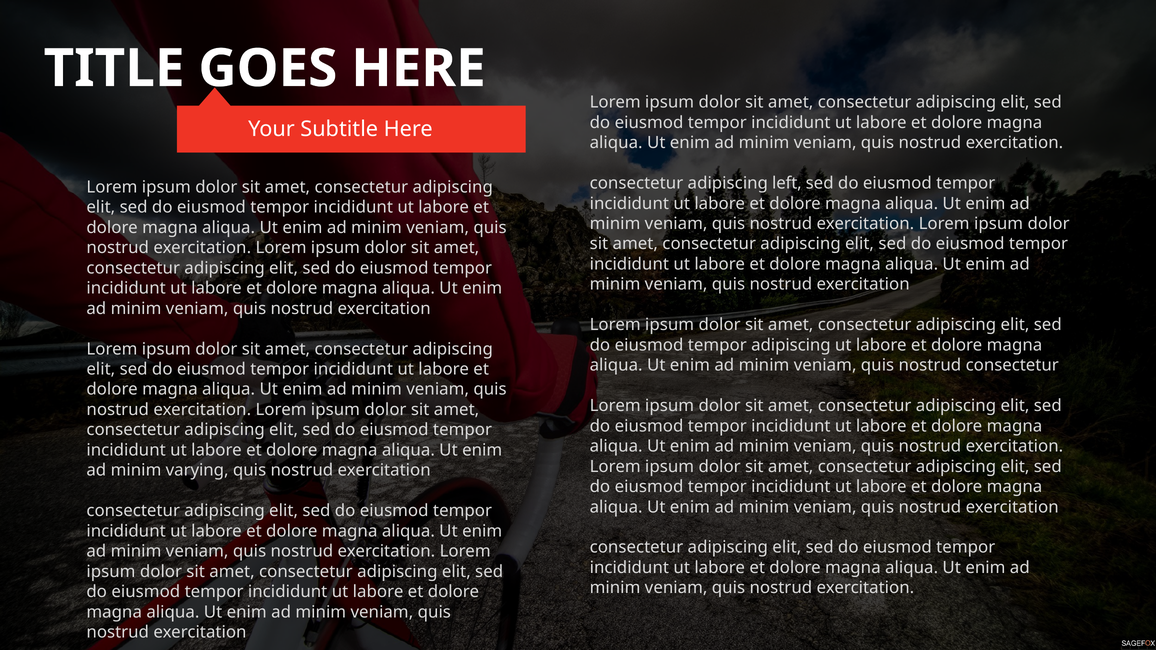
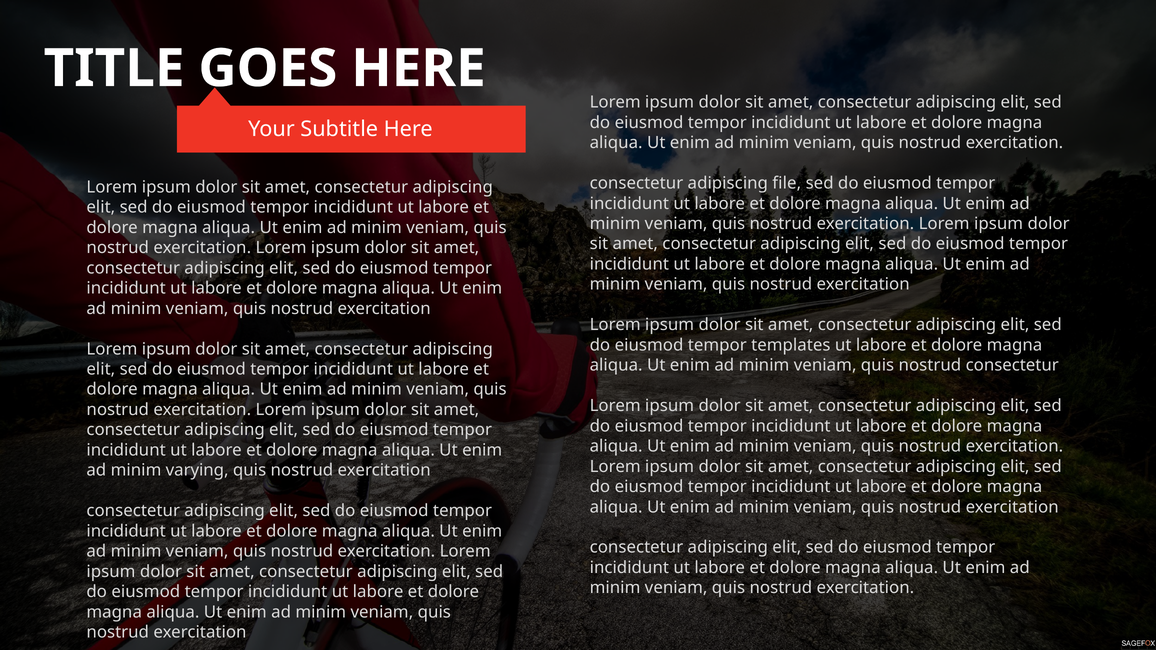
left: left -> file
tempor adipiscing: adipiscing -> templates
